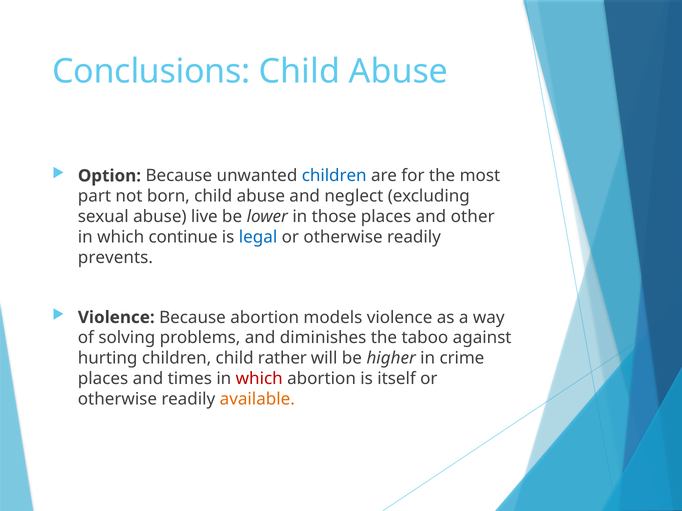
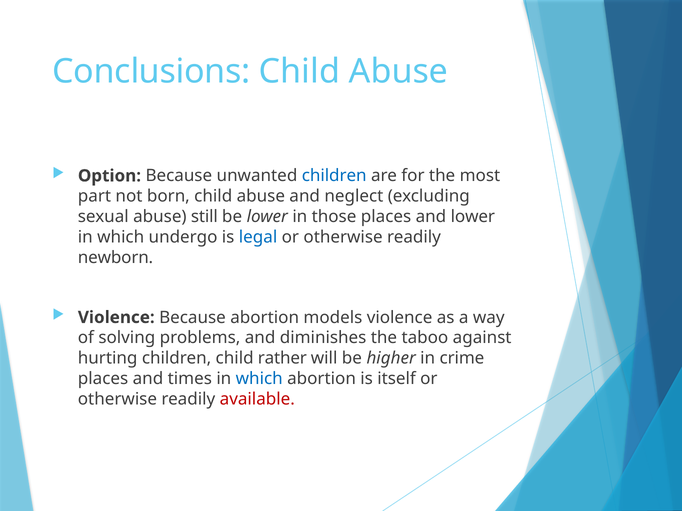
live: live -> still
and other: other -> lower
continue: continue -> undergo
prevents: prevents -> newborn
which at (259, 379) colour: red -> blue
available colour: orange -> red
